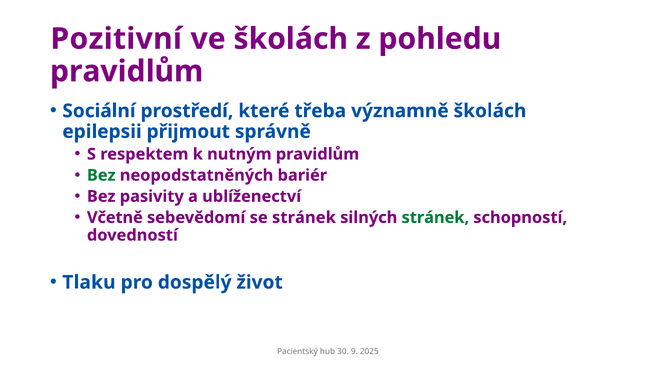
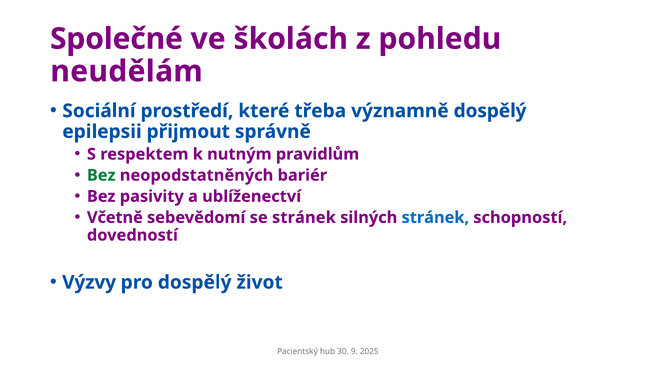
Pozitivní: Pozitivní -> Společné
pravidlům at (127, 71): pravidlům -> neudělám
významně školách: školách -> dospělý
stránek at (435, 218) colour: green -> blue
Tlaku: Tlaku -> Výzvy
